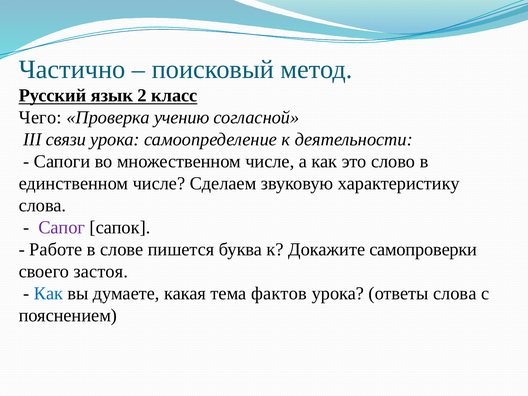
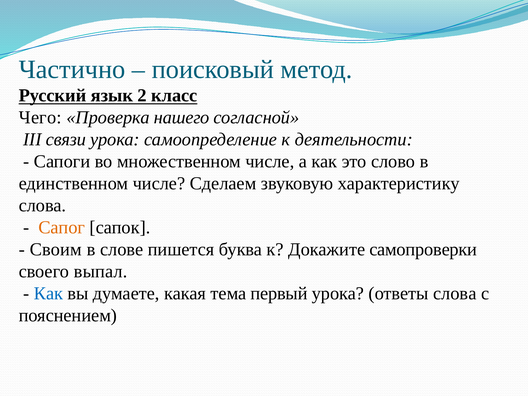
учению: учению -> нашего
Сапог colour: purple -> orange
Работе: Работе -> Своим
застоя: застоя -> выпал
фактов: фактов -> первый
